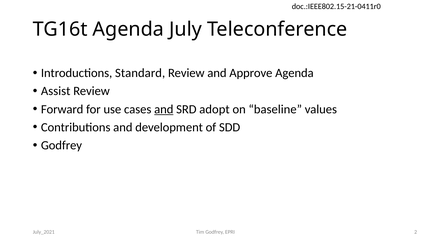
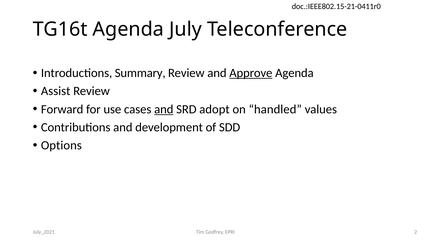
Standard: Standard -> Summary
Approve underline: none -> present
baseline: baseline -> handled
Godfrey at (61, 145): Godfrey -> Options
